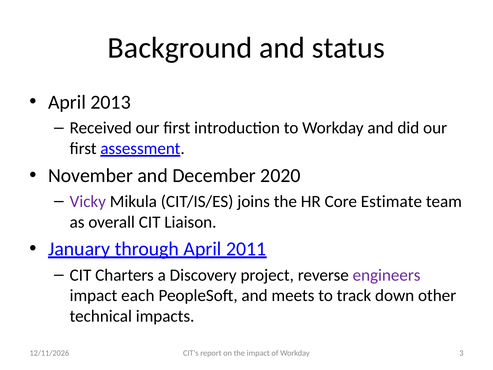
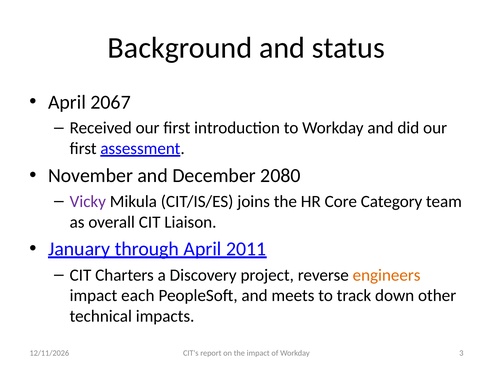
2013: 2013 -> 2067
2020: 2020 -> 2080
Estimate: Estimate -> Category
engineers colour: purple -> orange
